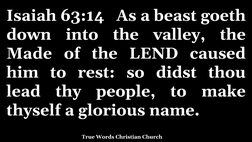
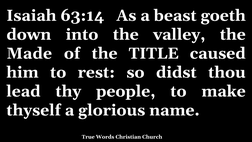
LEND: LEND -> TITLE
